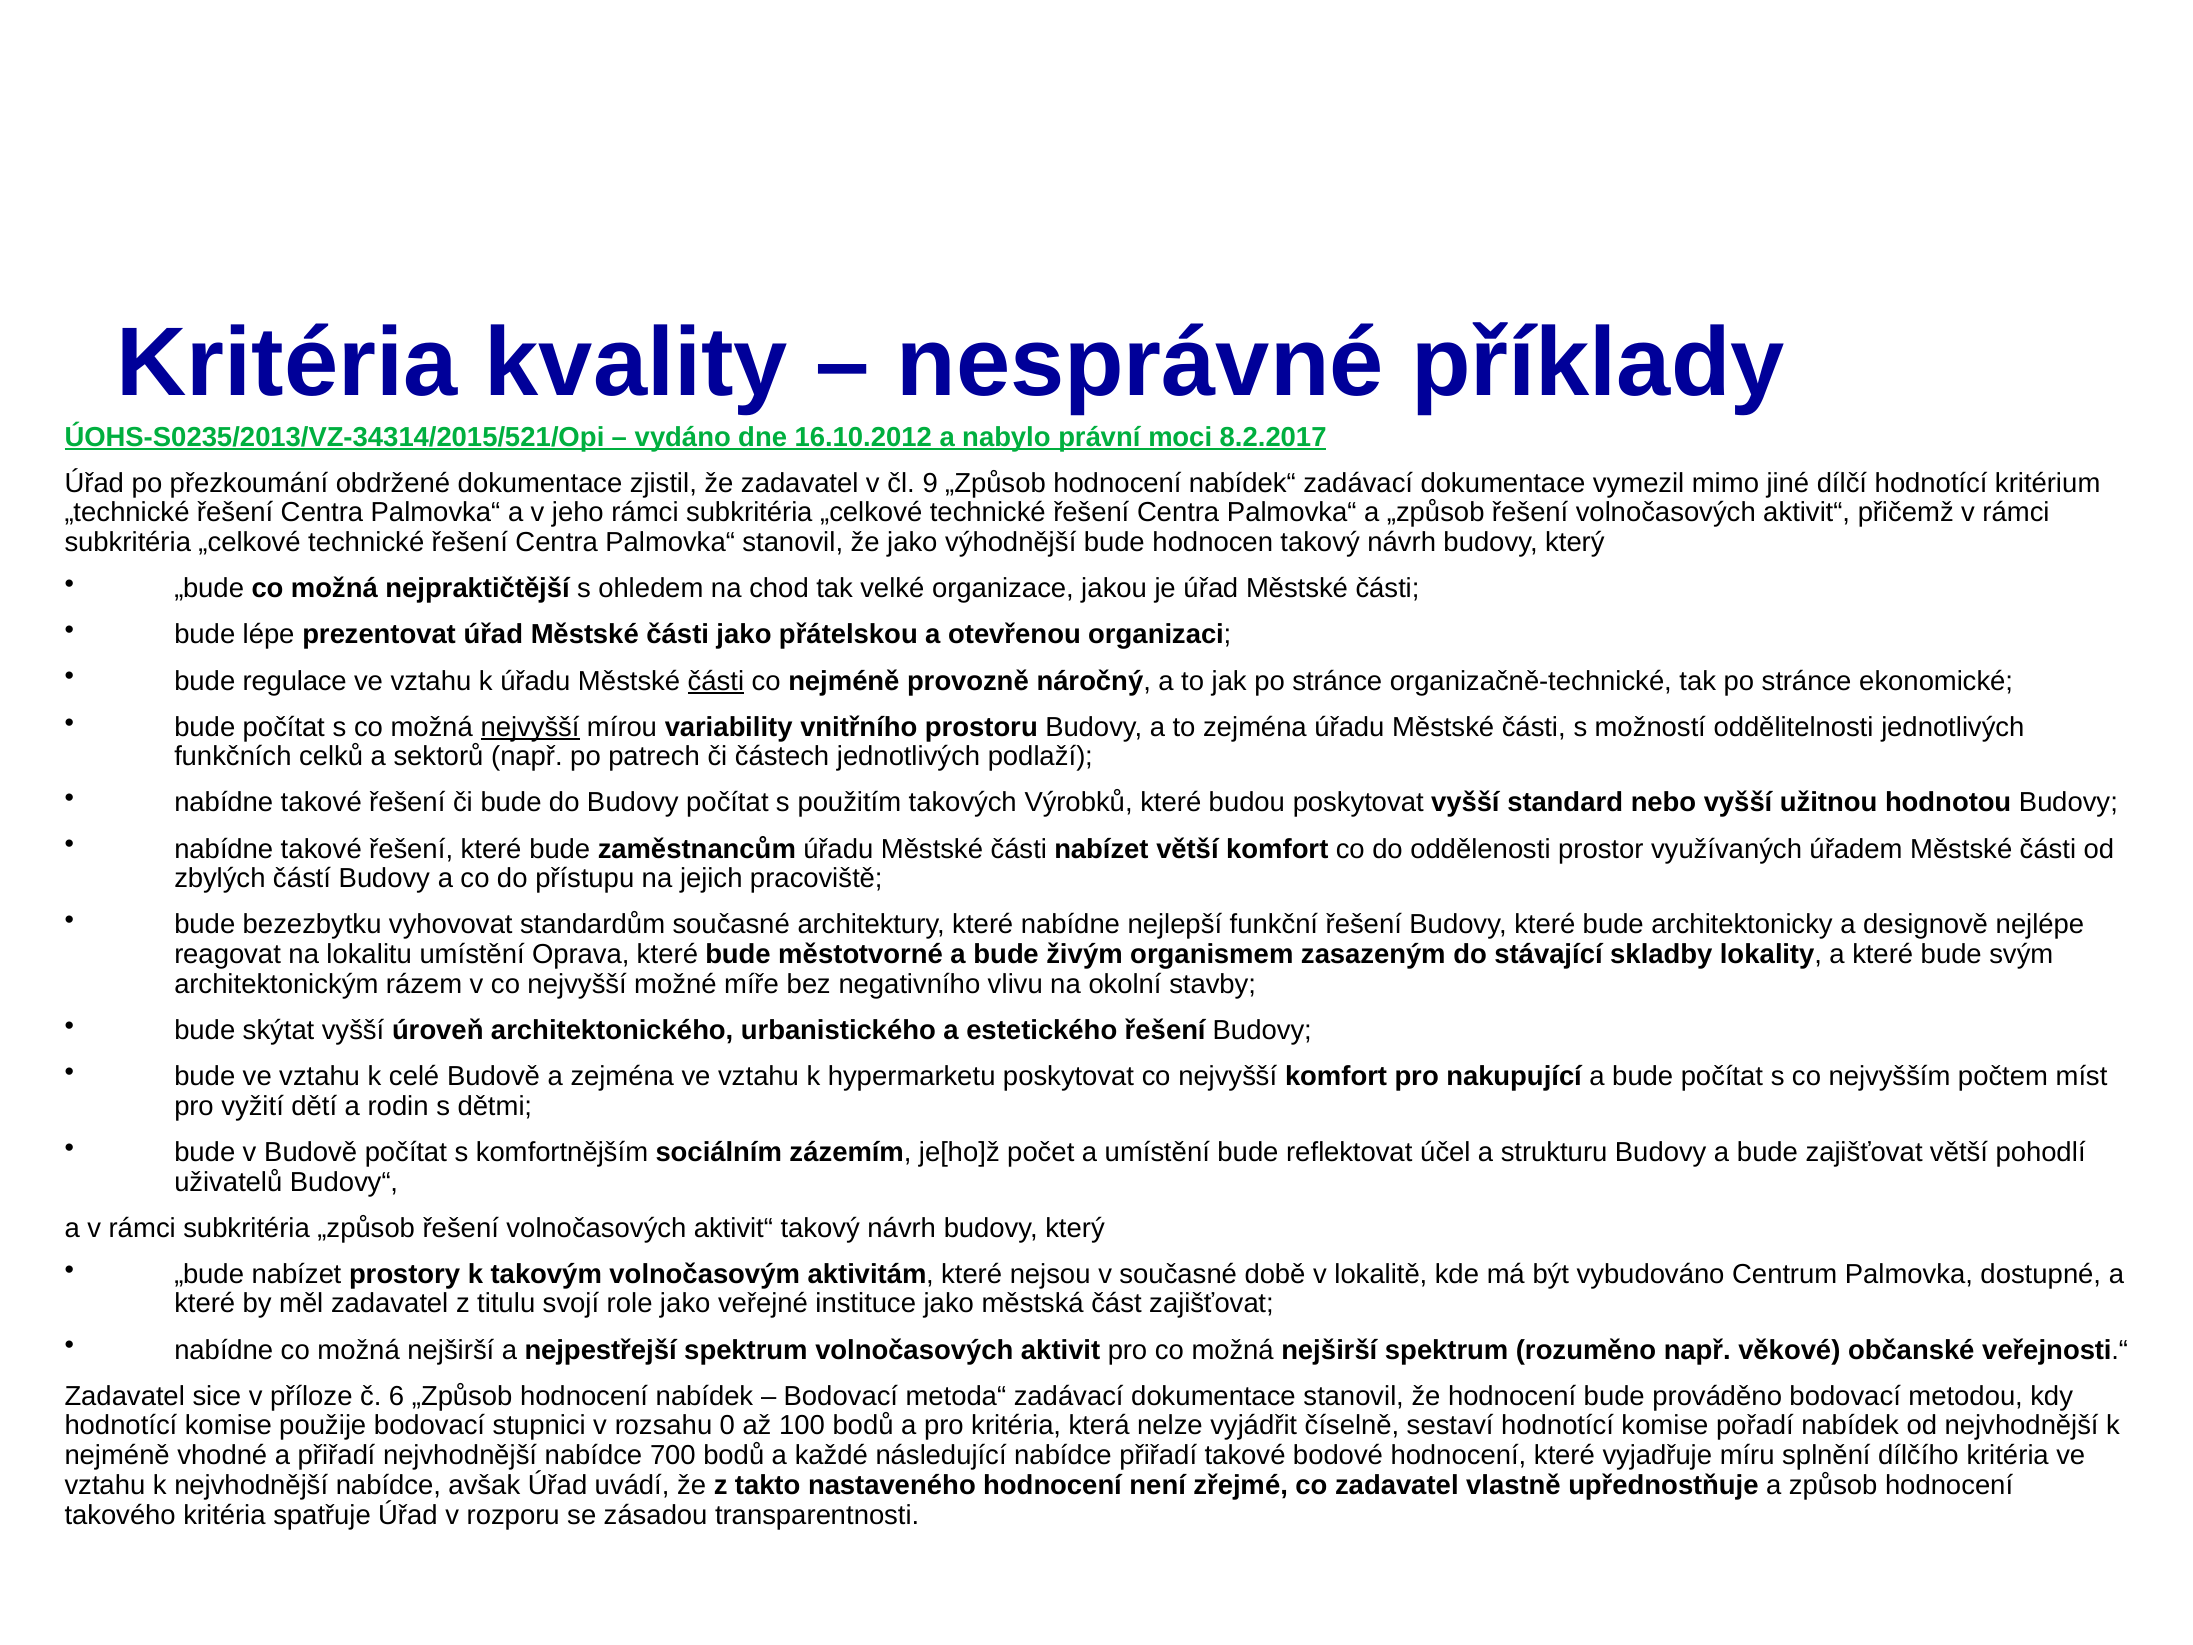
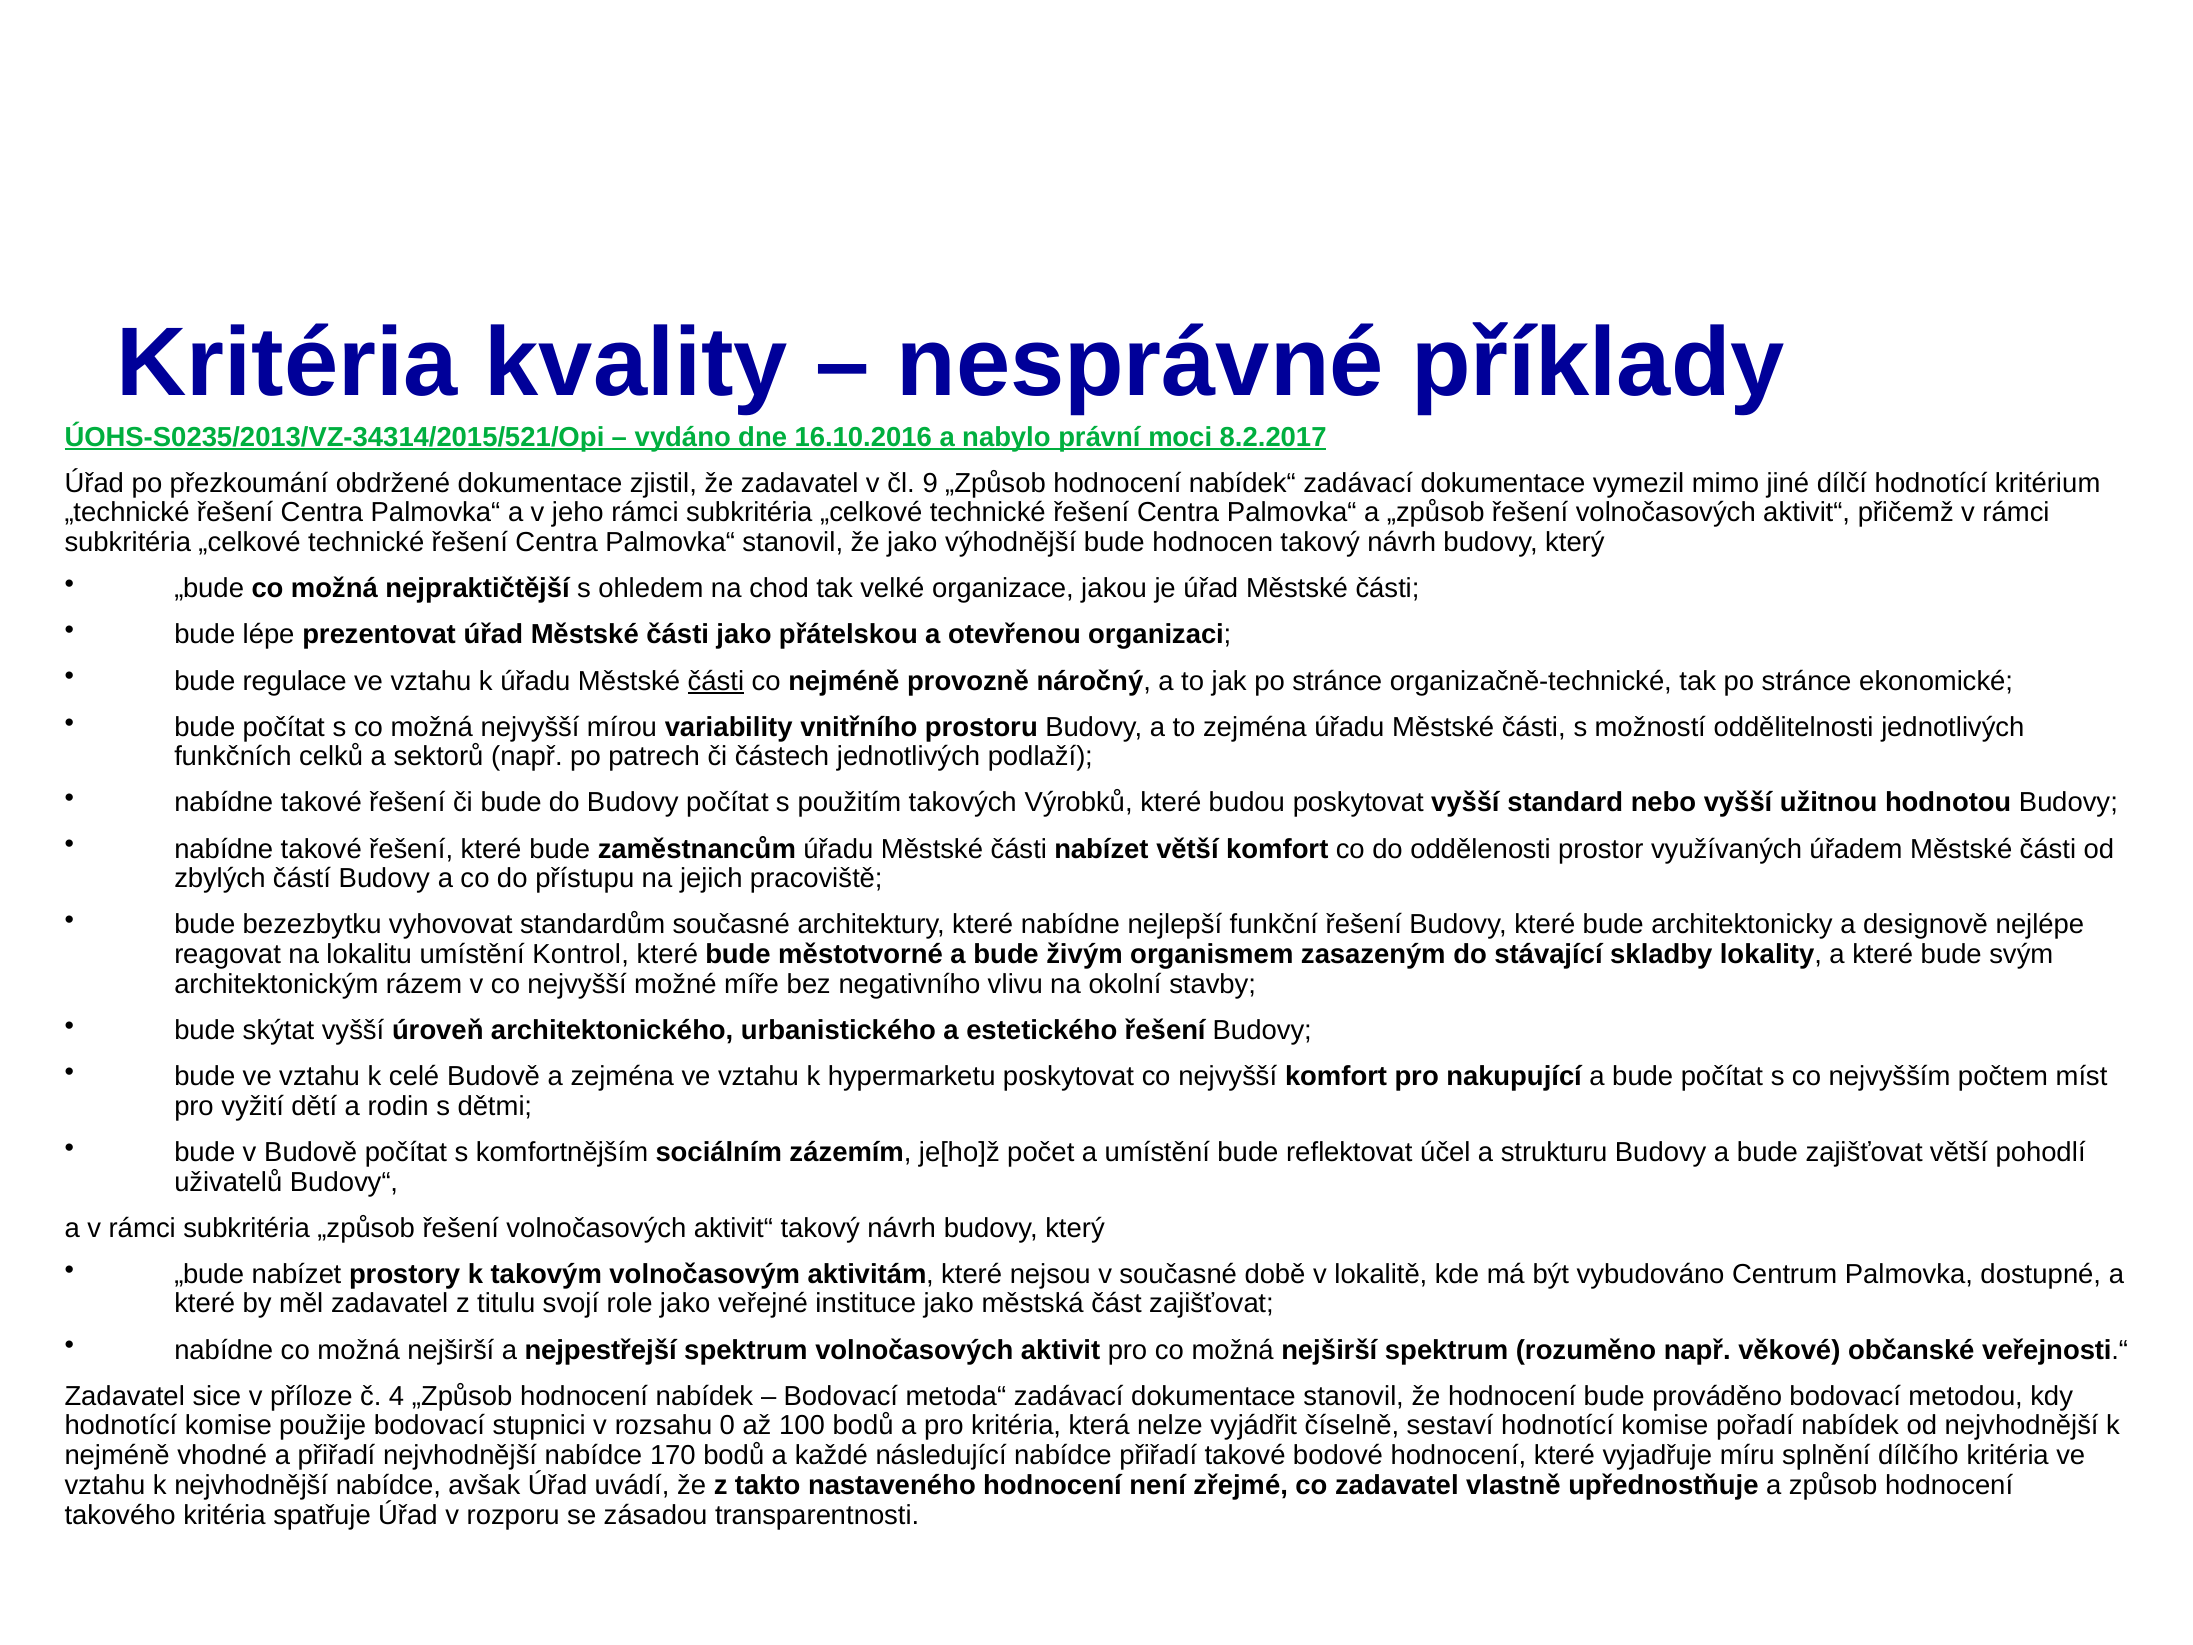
16.10.2012: 16.10.2012 -> 16.10.2016
nejvyšší at (530, 727) underline: present -> none
Oprava: Oprava -> Kontrol
6: 6 -> 4
700: 700 -> 170
